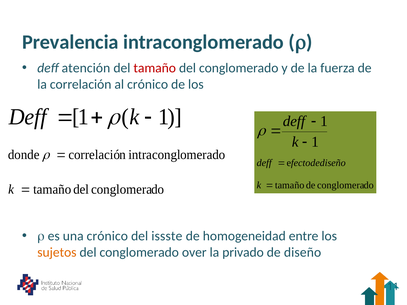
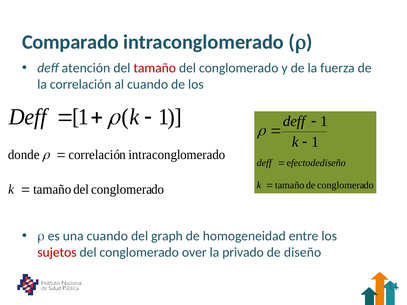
Prevalencia: Prevalencia -> Comparado
al crónico: crónico -> cuando
una crónico: crónico -> cuando
issste: issste -> graph
sujetos colour: orange -> red
